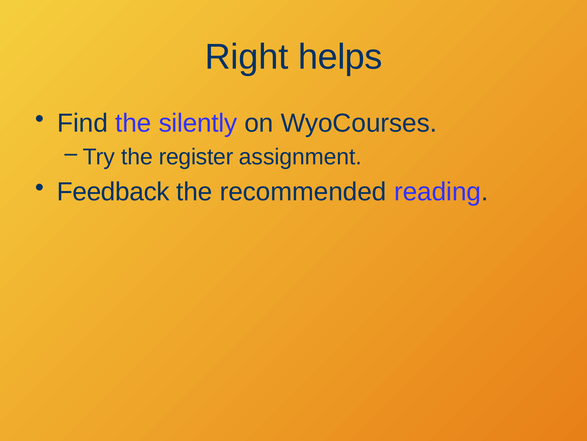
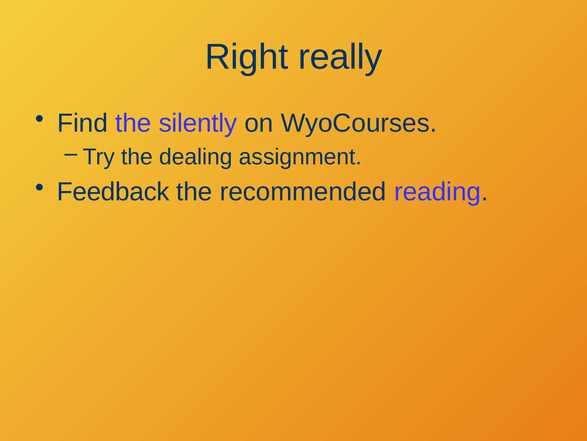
helps: helps -> really
register: register -> dealing
